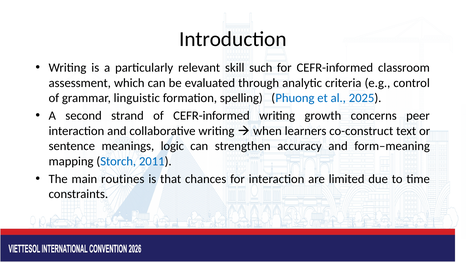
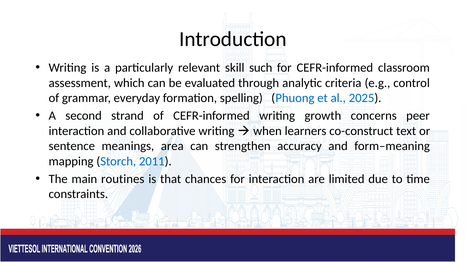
linguistic: linguistic -> everyday
logic: logic -> area
